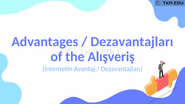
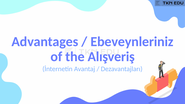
Dezavantajları at (132, 42): Dezavantajları -> Ebeveynleriniz
